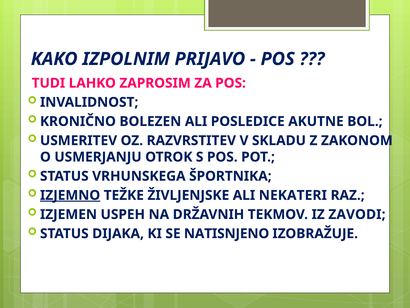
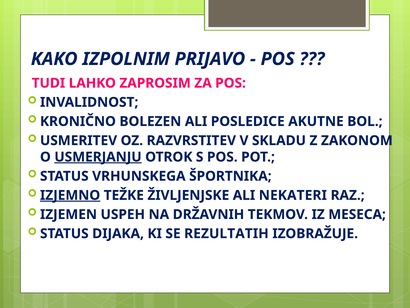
USMERJANJU underline: none -> present
ZAVODI: ZAVODI -> MESECA
NATISNJENO: NATISNJENO -> REZULTATIH
